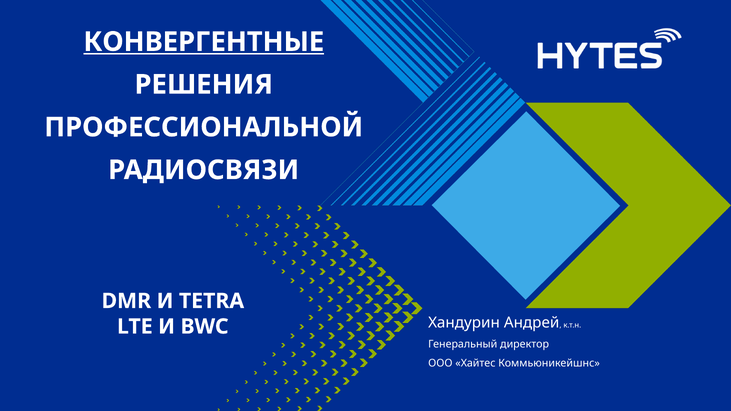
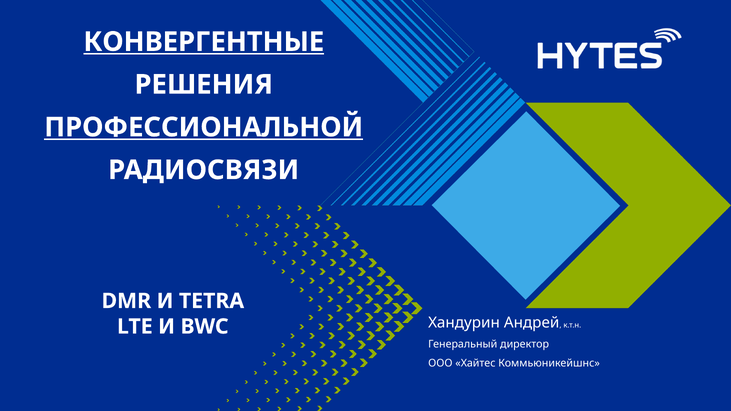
ПРОФЕССИОНАЛЬНОЙ underline: none -> present
